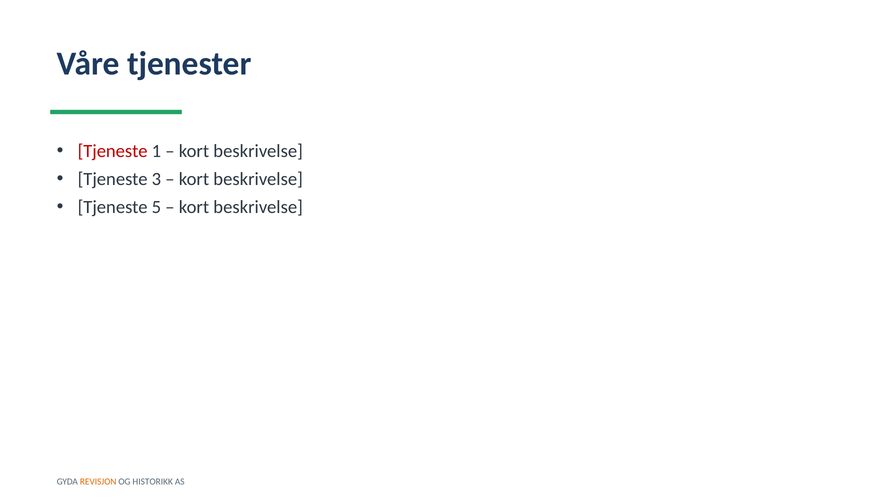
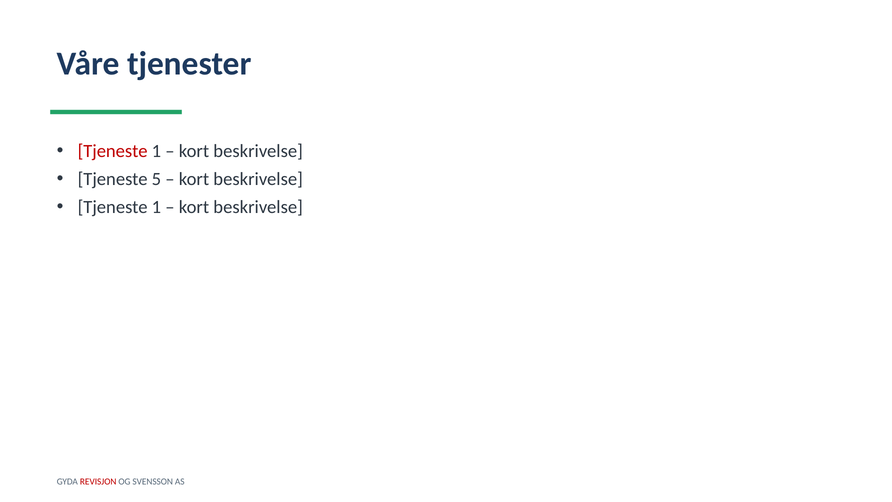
3: 3 -> 5
5 at (156, 207): 5 -> 1
REVISJON colour: orange -> red
HISTORIKK: HISTORIKK -> SVENSSON
